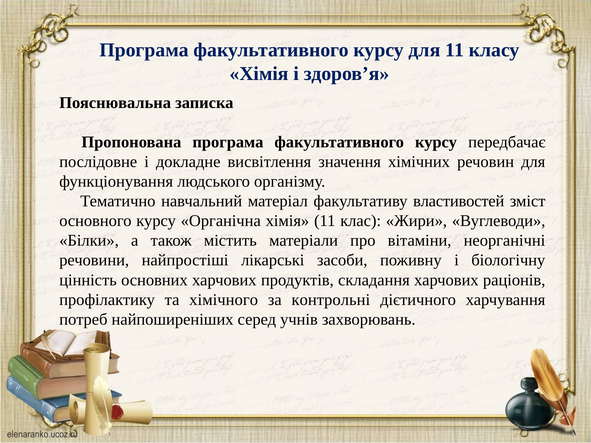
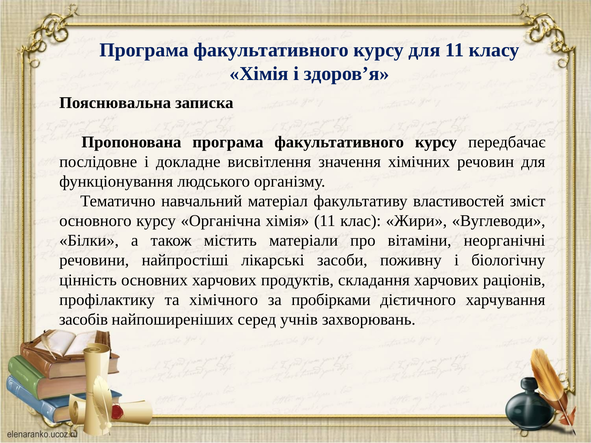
контрольні: контрольні -> пробірками
потреб: потреб -> засобів
